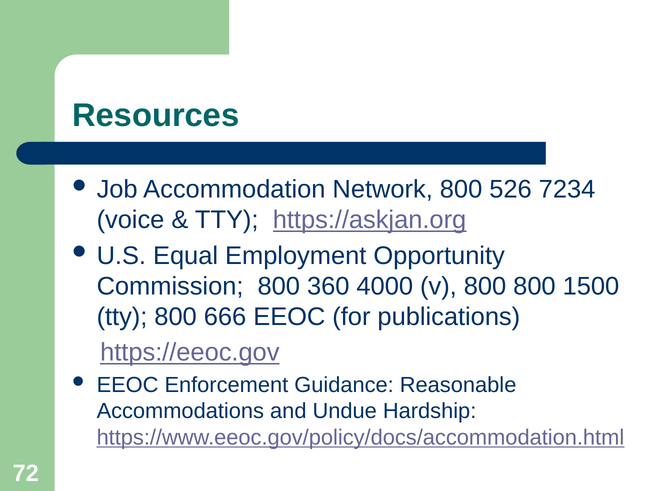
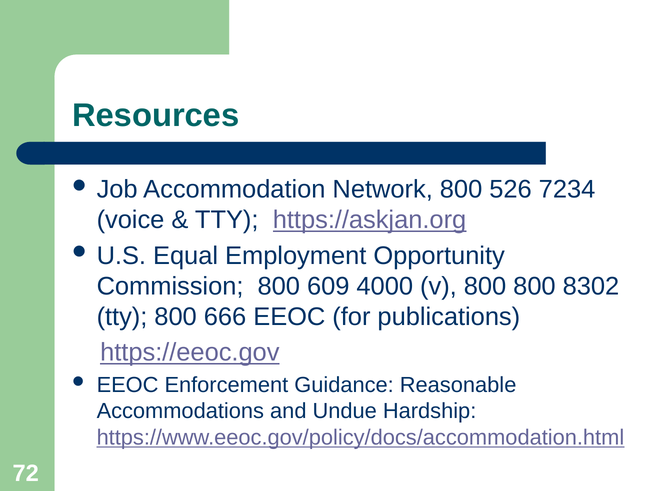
360: 360 -> 609
1500: 1500 -> 8302
